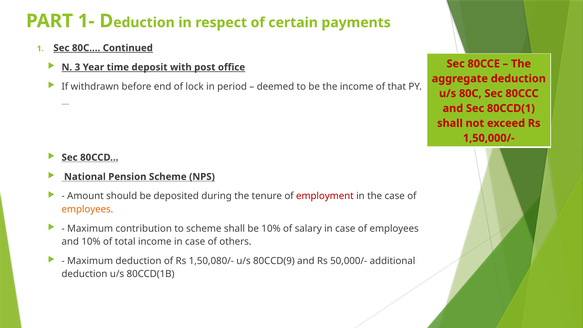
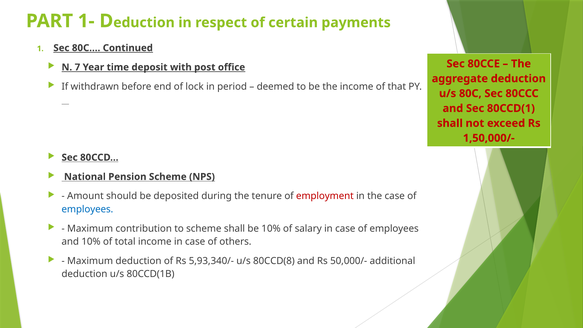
3: 3 -> 7
employees at (87, 209) colour: orange -> blue
1,50,080/-: 1,50,080/- -> 5,93,340/-
80CCD(9: 80CCD(9 -> 80CCD(8
